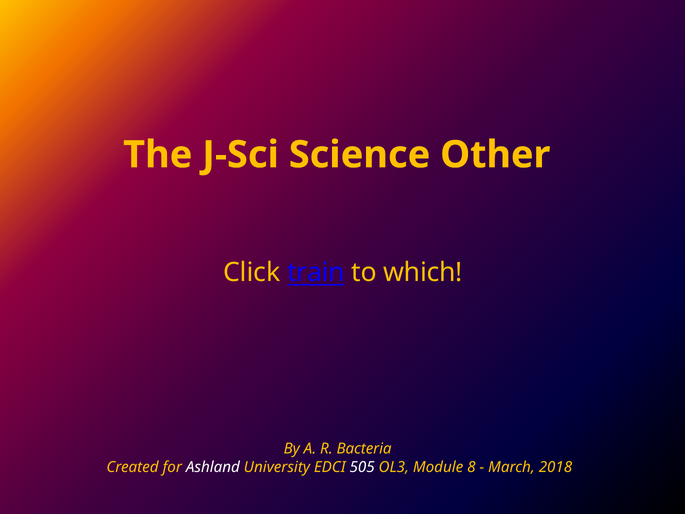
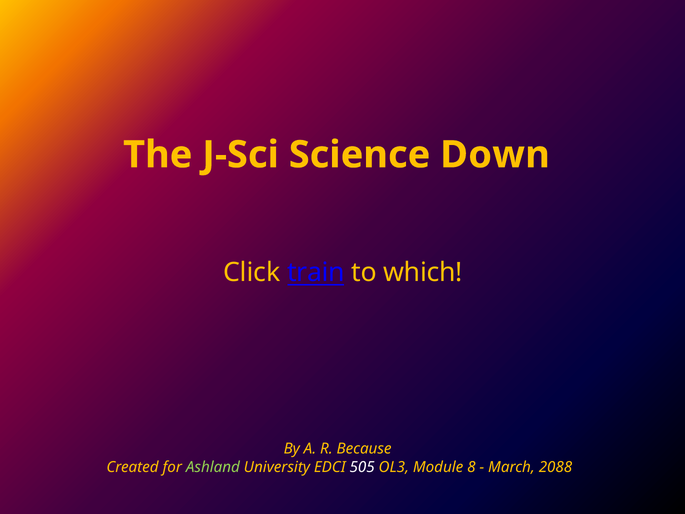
Other: Other -> Down
Bacteria: Bacteria -> Because
Ashland colour: white -> light green
2018: 2018 -> 2088
